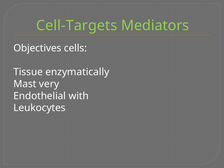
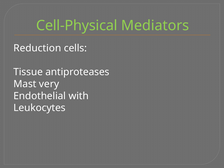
Cell-Targets: Cell-Targets -> Cell-Physical
Objectives: Objectives -> Reduction
enzymatically: enzymatically -> antiproteases
